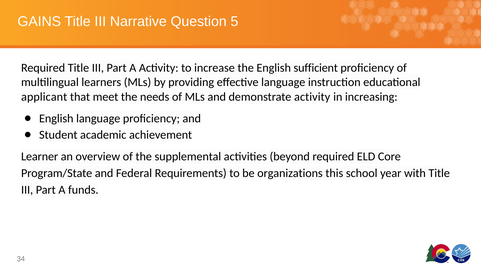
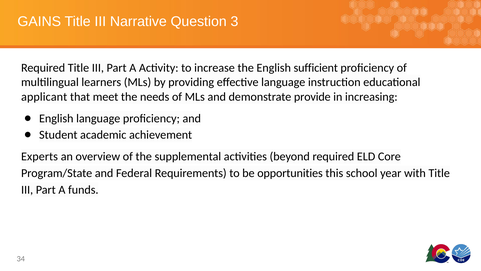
5: 5 -> 3
demonstrate activity: activity -> provide
Learner: Learner -> Experts
organizations: organizations -> opportunities
